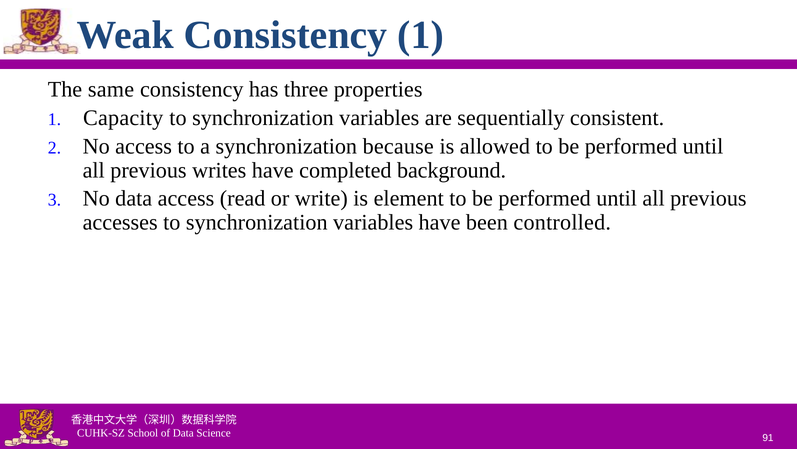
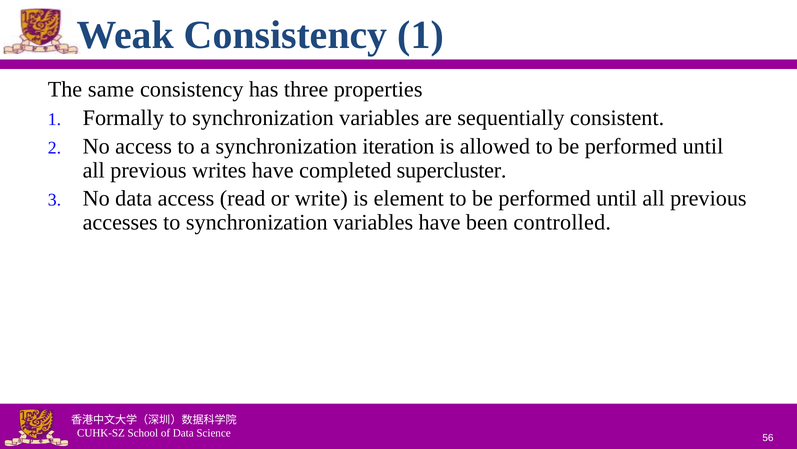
Capacity: Capacity -> Formally
because: because -> iteration
background: background -> supercluster
91: 91 -> 56
